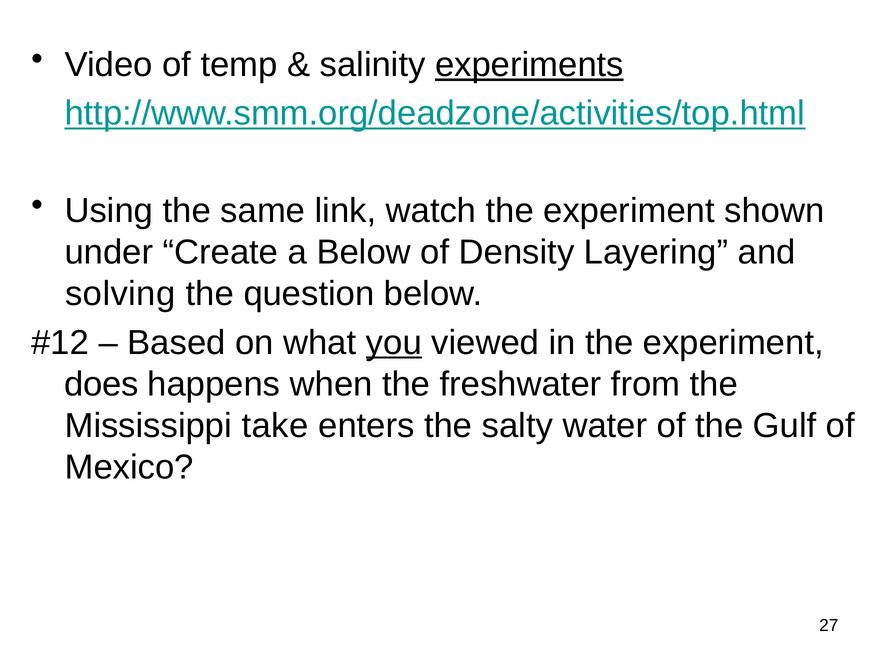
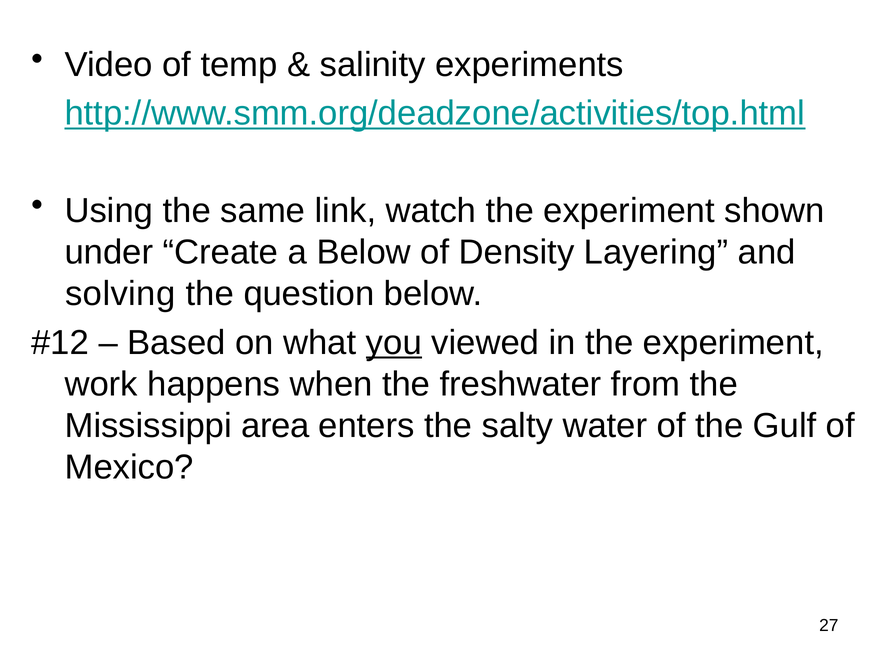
experiments underline: present -> none
does: does -> work
take: take -> area
